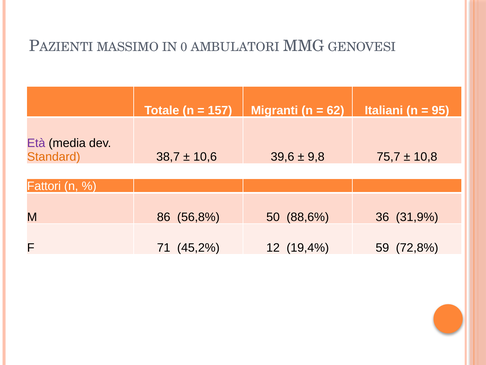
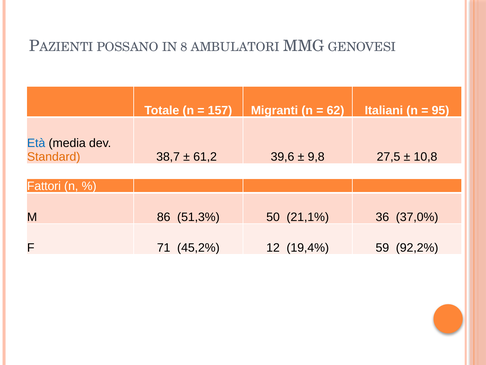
MASSIMO: MASSIMO -> POSSANO
0: 0 -> 8
Età colour: purple -> blue
10,6: 10,6 -> 61,2
75,7: 75,7 -> 27,5
56,8%: 56,8% -> 51,3%
88,6%: 88,6% -> 21,1%
31,9%: 31,9% -> 37,0%
72,8%: 72,8% -> 92,2%
